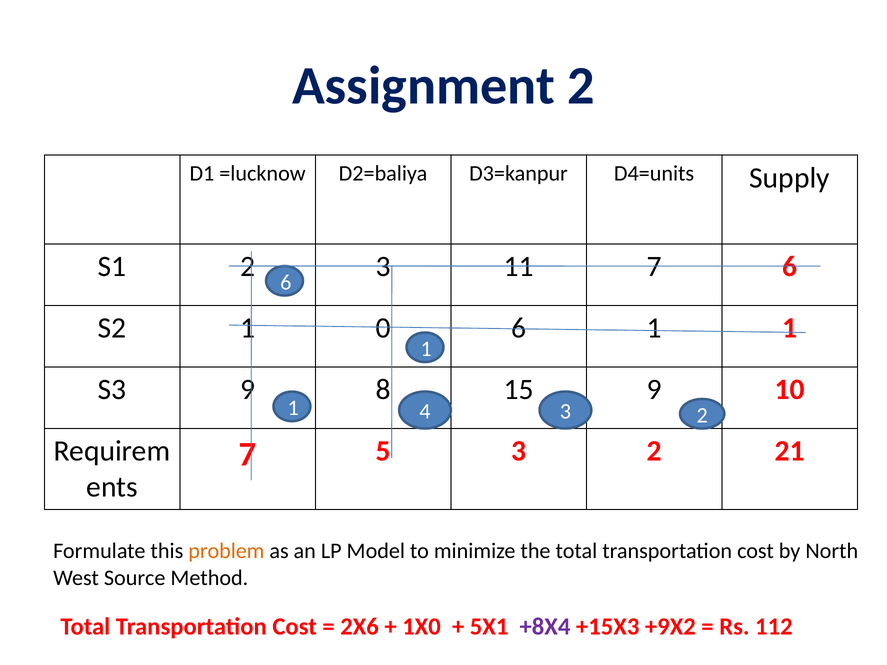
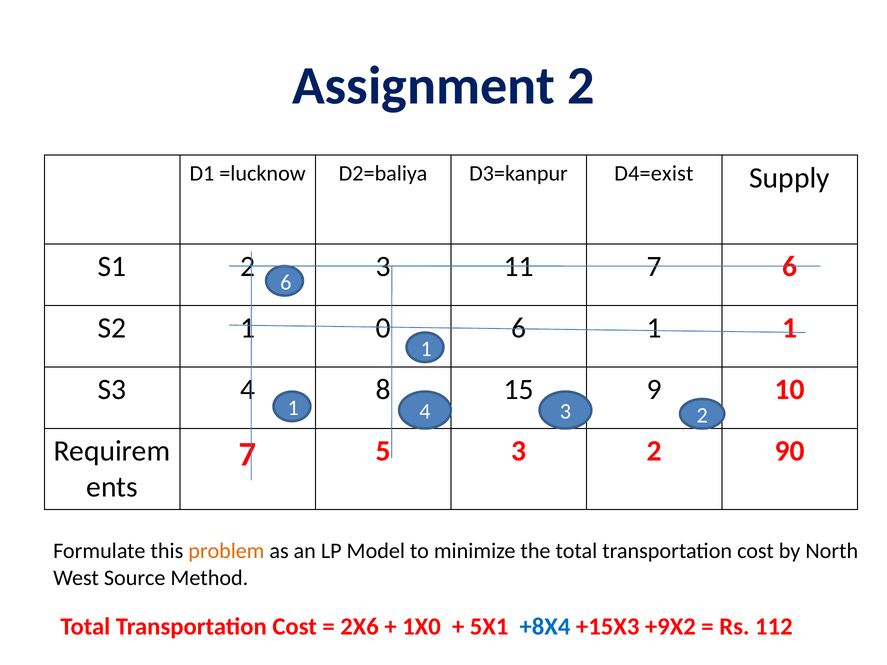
D4=units: D4=units -> D4=exist
S3 9: 9 -> 4
21: 21 -> 90
+8X4 colour: purple -> blue
